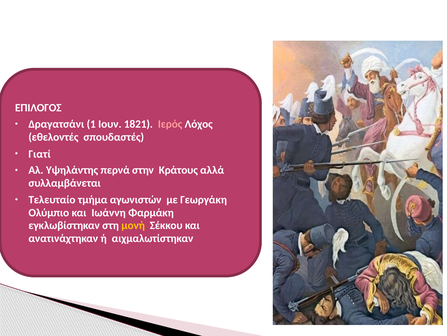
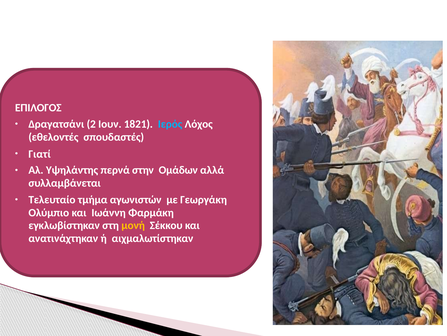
1: 1 -> 2
Ιερός colour: pink -> light blue
Κράτους: Κράτους -> Ομάδων
